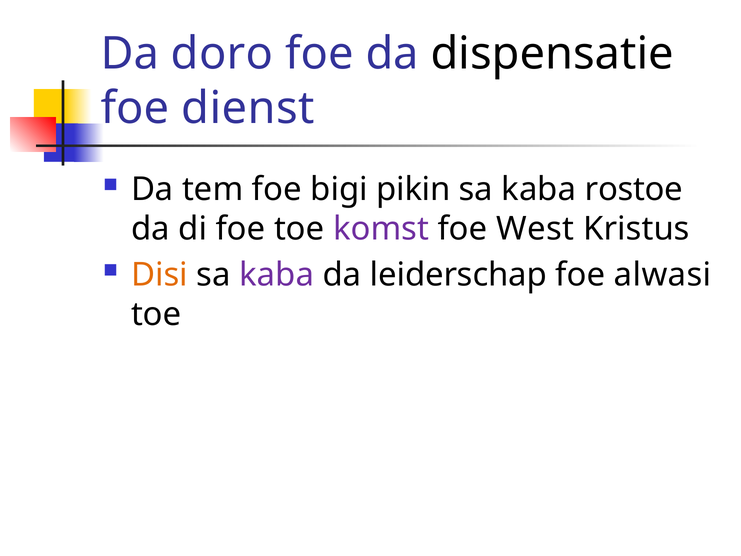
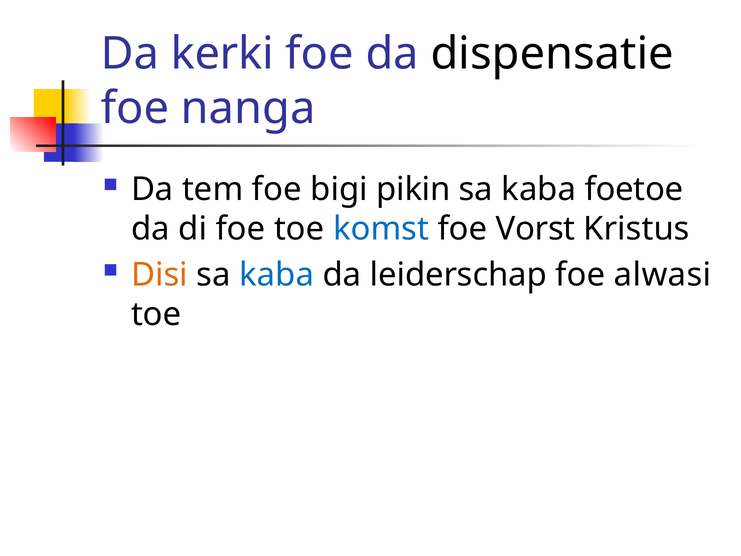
doro: doro -> kerki
dienst: dienst -> nanga
rostoe: rostoe -> foetoe
komst colour: purple -> blue
West: West -> Vorst
kaba at (277, 275) colour: purple -> blue
